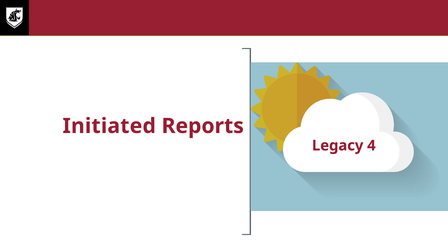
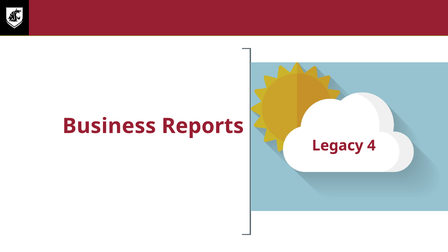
Initiated: Initiated -> Business
